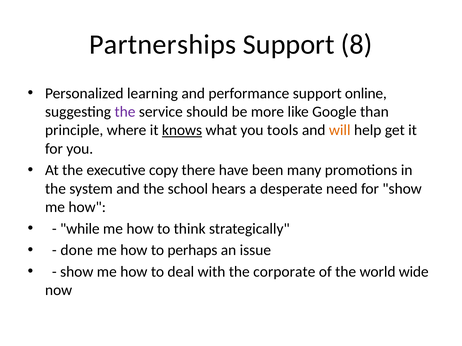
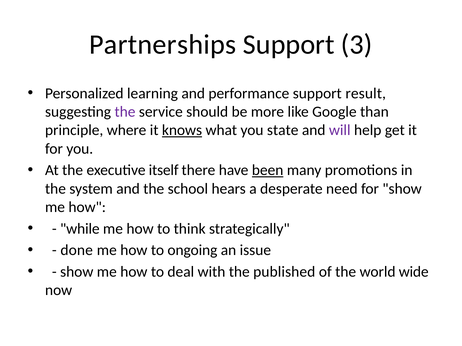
8: 8 -> 3
online: online -> result
tools: tools -> state
will colour: orange -> purple
copy: copy -> itself
been underline: none -> present
perhaps: perhaps -> ongoing
corporate: corporate -> published
